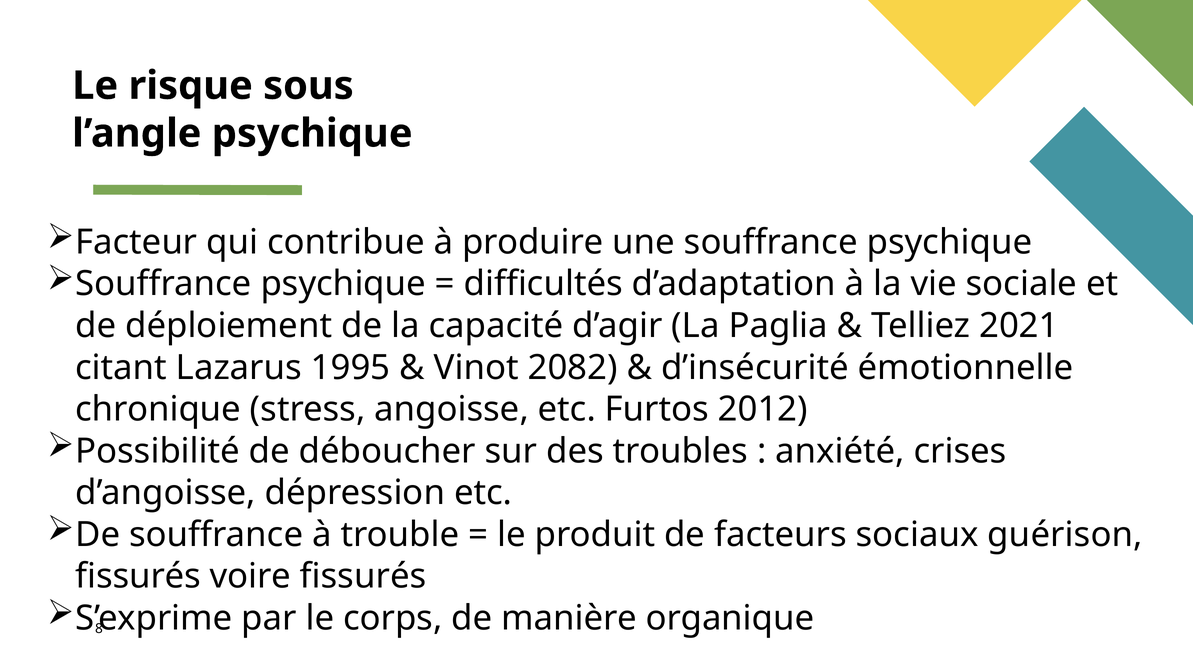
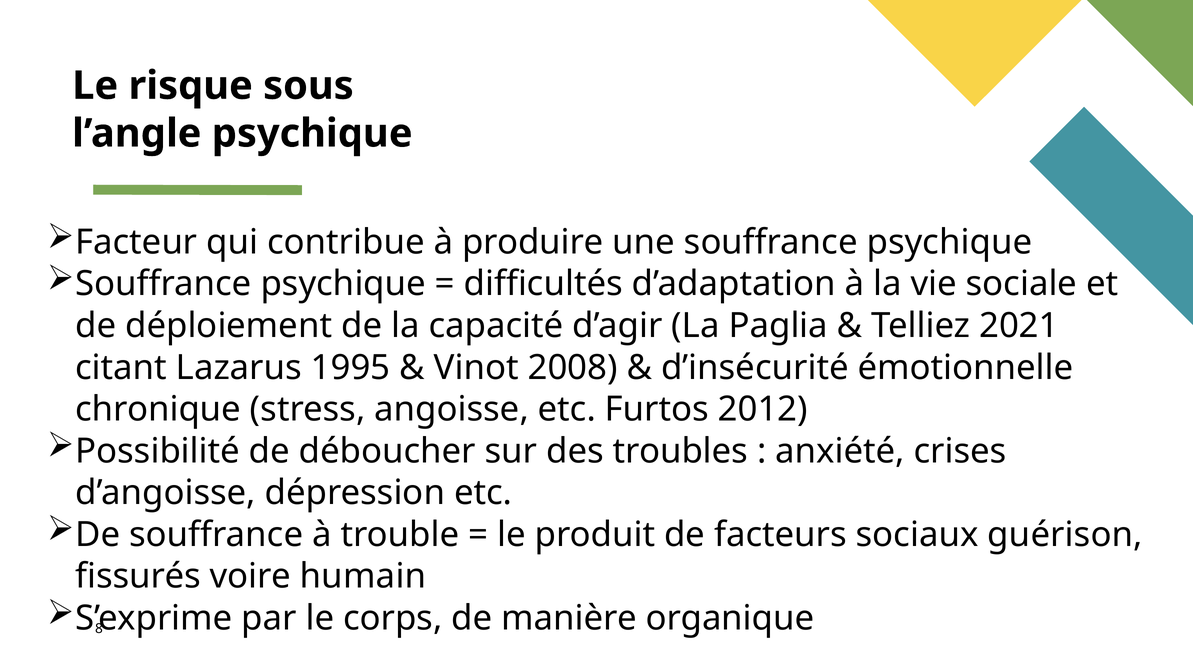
2082: 2082 -> 2008
voire fissurés: fissurés -> humain
